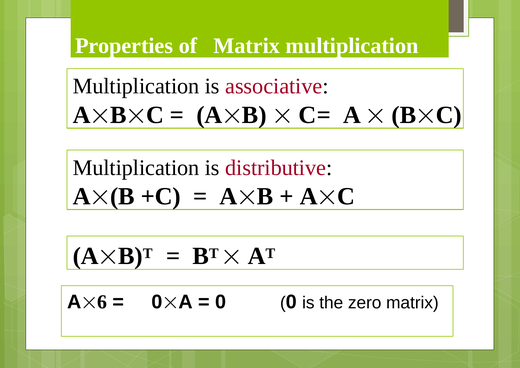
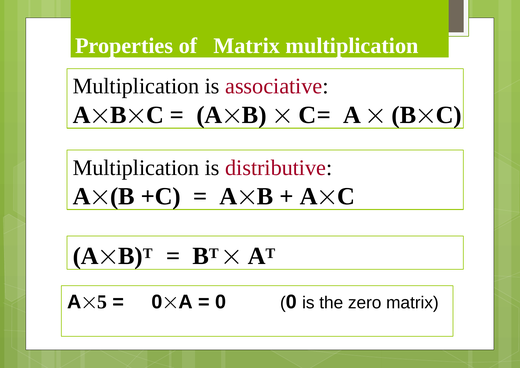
6: 6 -> 5
